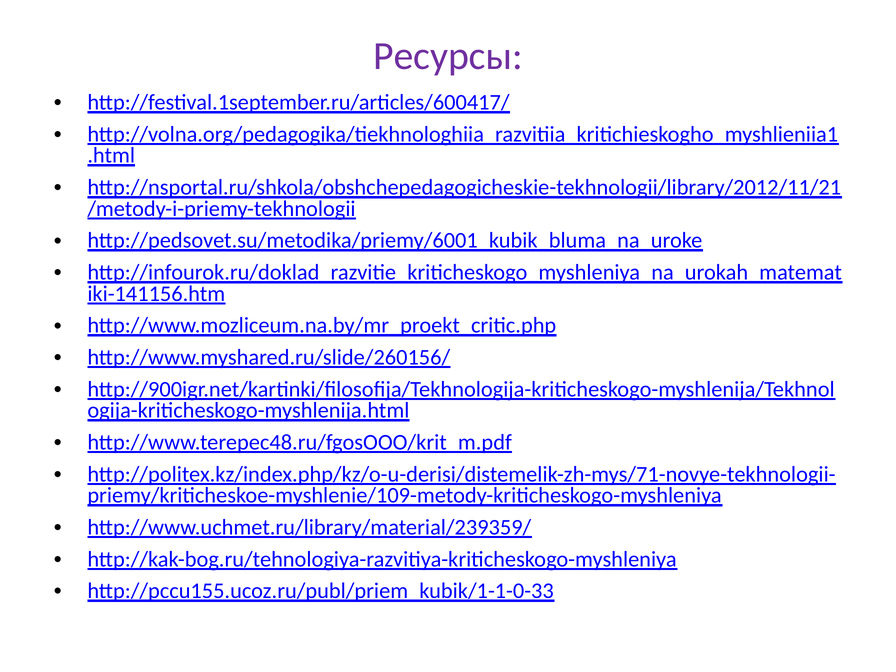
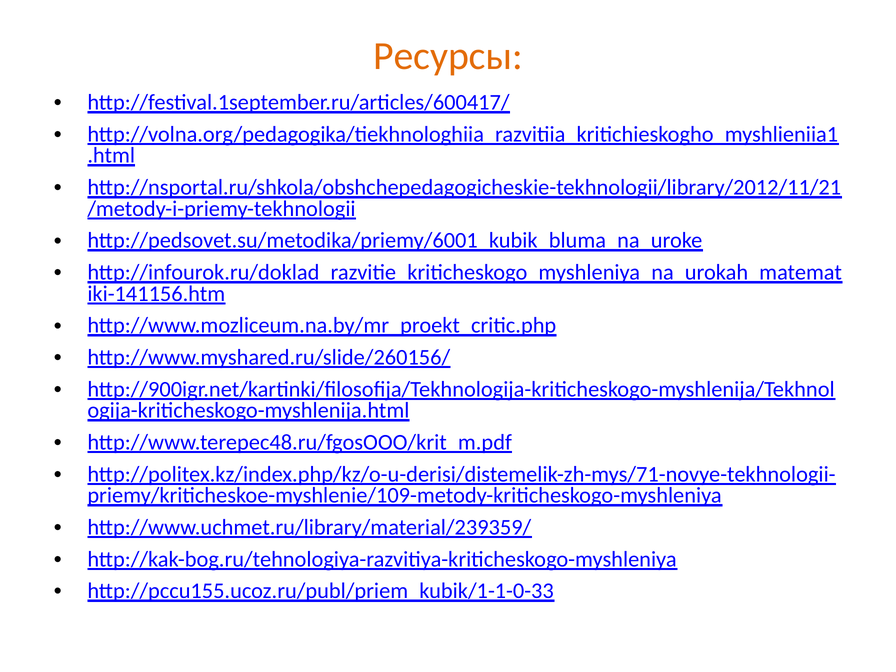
Ресурсы colour: purple -> orange
